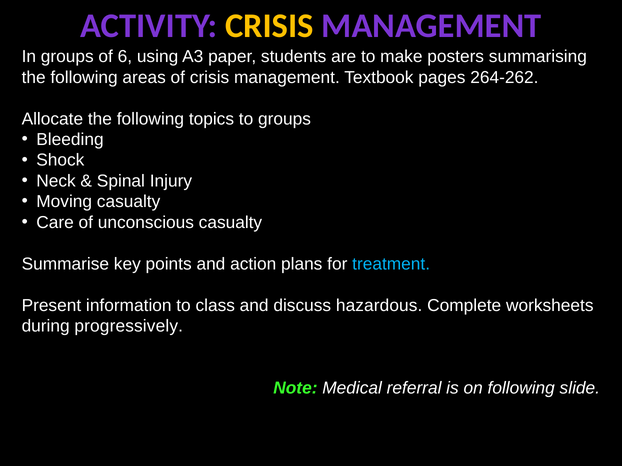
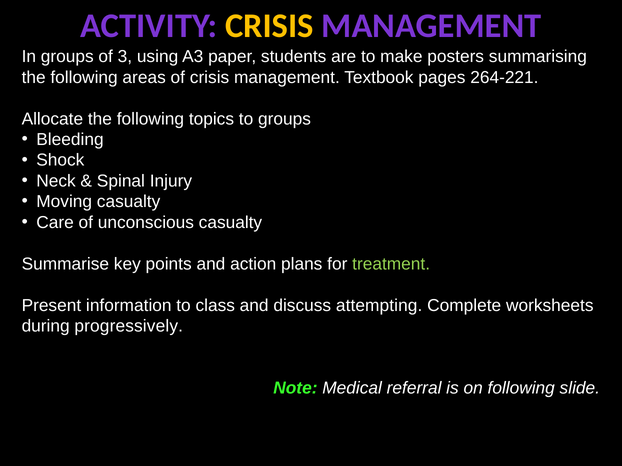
6: 6 -> 3
264-262: 264-262 -> 264-221
treatment colour: light blue -> light green
hazardous: hazardous -> attempting
